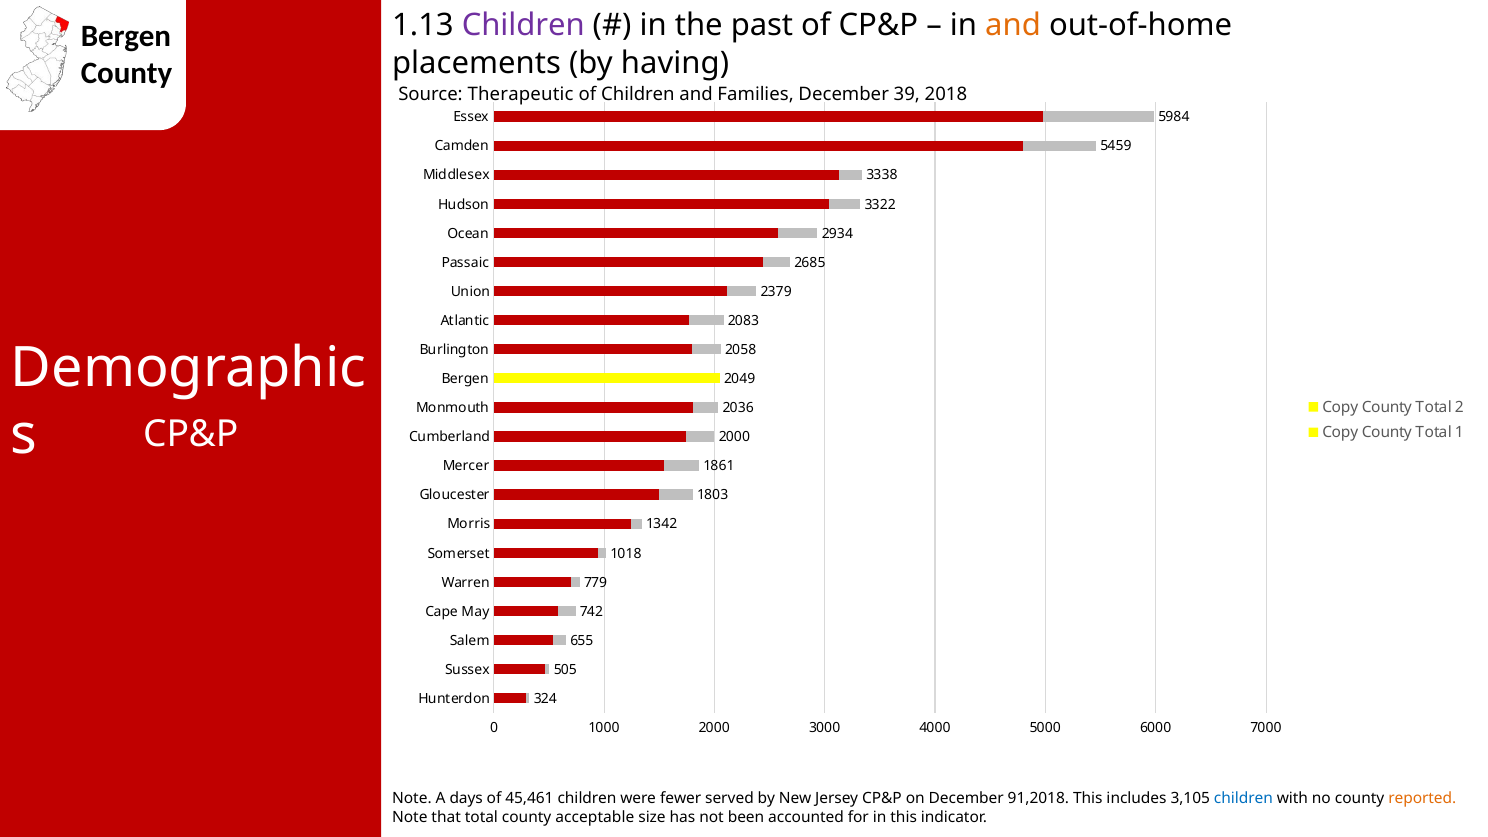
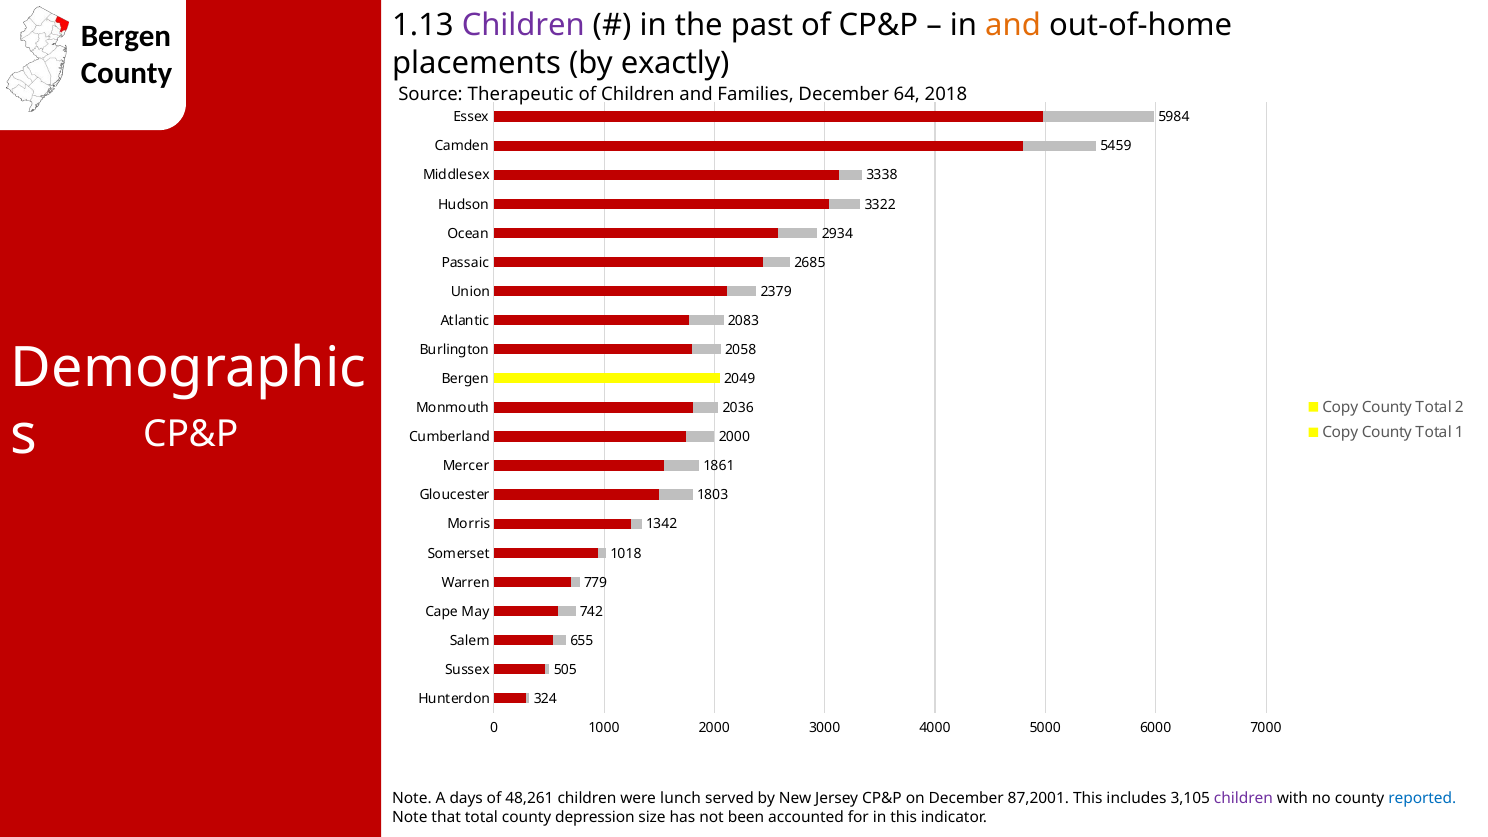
having: having -> exactly
39: 39 -> 64
45,461: 45,461 -> 48,261
fewer: fewer -> lunch
91,2018: 91,2018 -> 87,2001
children at (1243, 799) colour: blue -> purple
reported colour: orange -> blue
acceptable: acceptable -> depression
